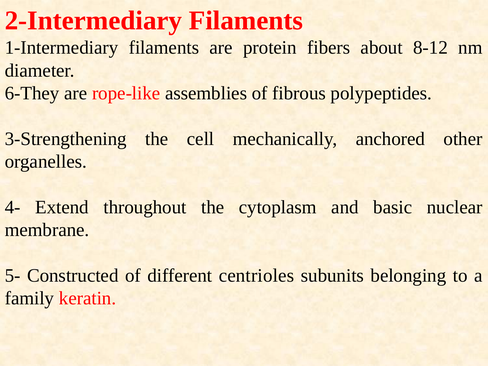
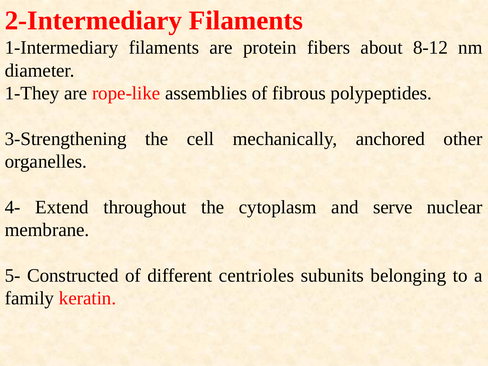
6-They: 6-They -> 1-They
basic: basic -> serve
